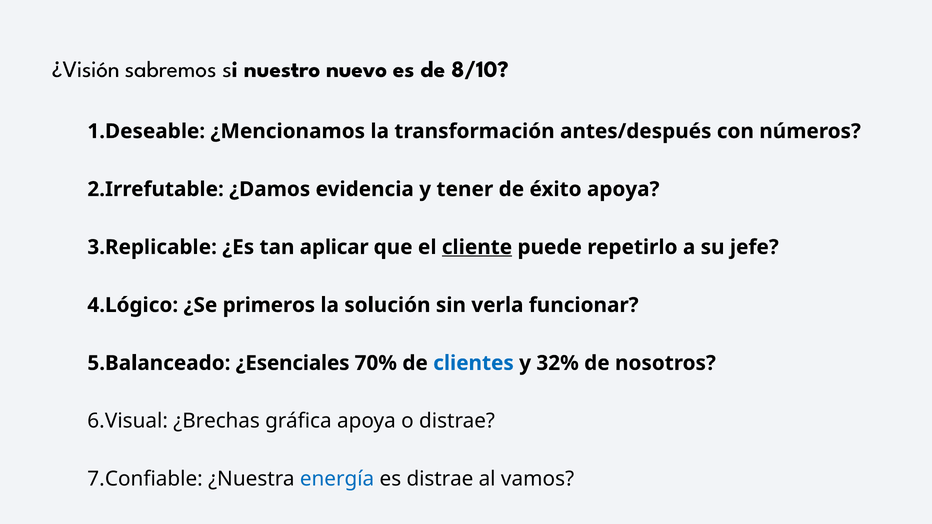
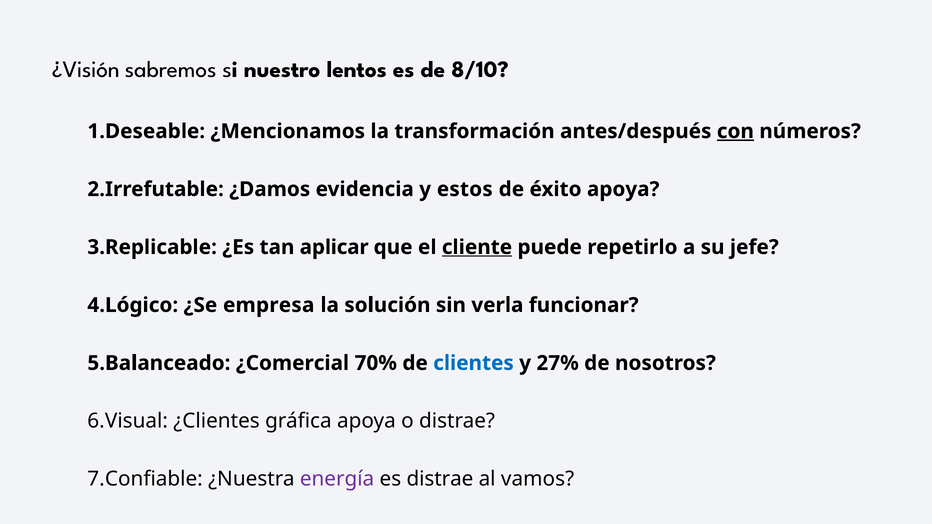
nuevo: nuevo -> lentos
con underline: none -> present
tener: tener -> estos
primeros: primeros -> empresa
¿Esenciales: ¿Esenciales -> ¿Comercial
32%: 32% -> 27%
¿Brechas: ¿Brechas -> ¿Clientes
energía colour: blue -> purple
